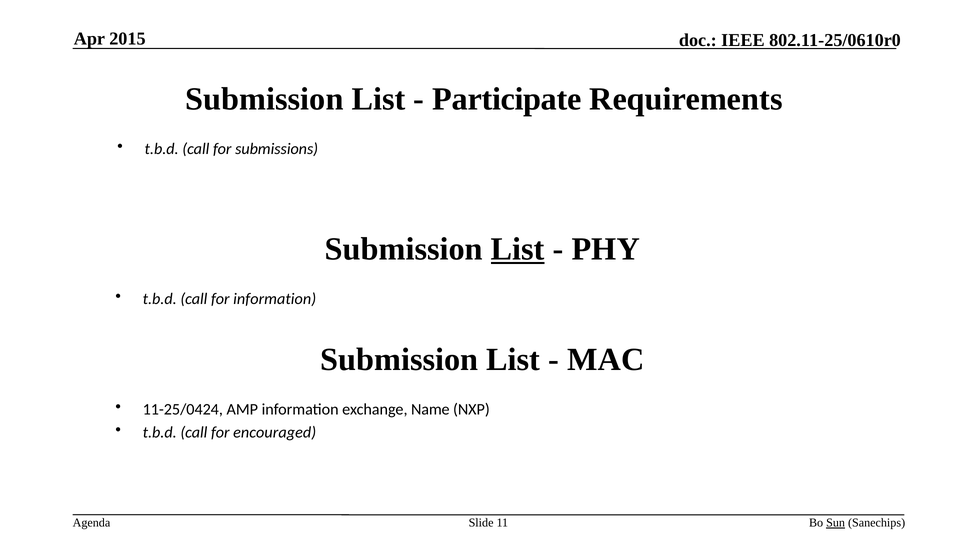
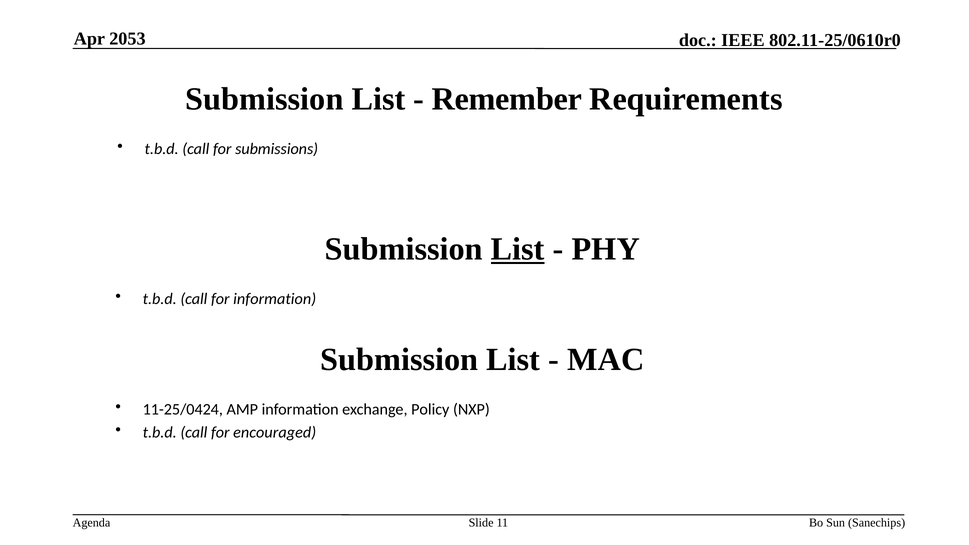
2015: 2015 -> 2053
Participate: Participate -> Remember
Name: Name -> Policy
Sun underline: present -> none
